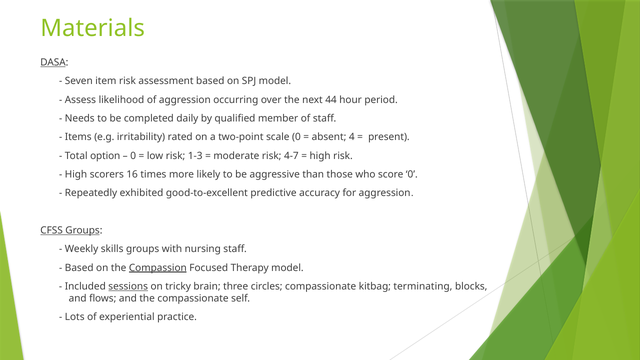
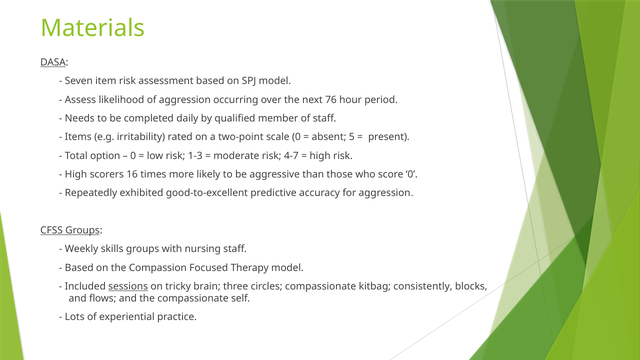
44: 44 -> 76
4: 4 -> 5
Compassion underline: present -> none
terminating: terminating -> consistently
